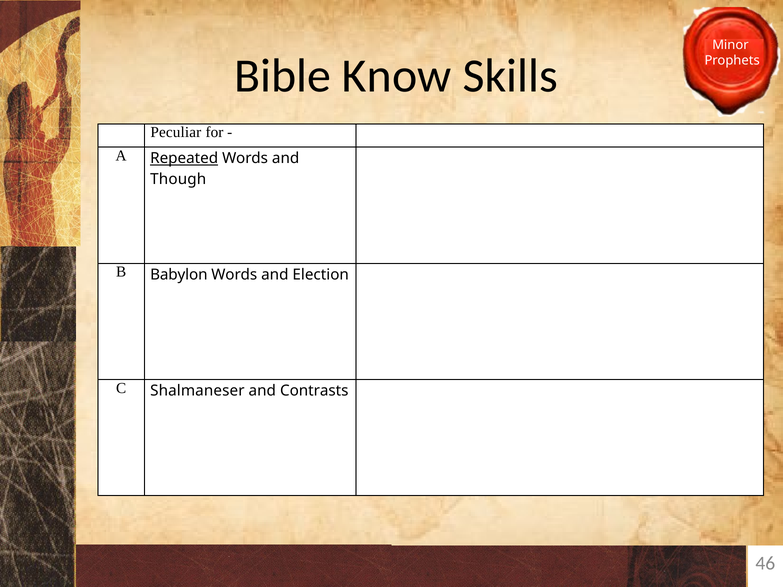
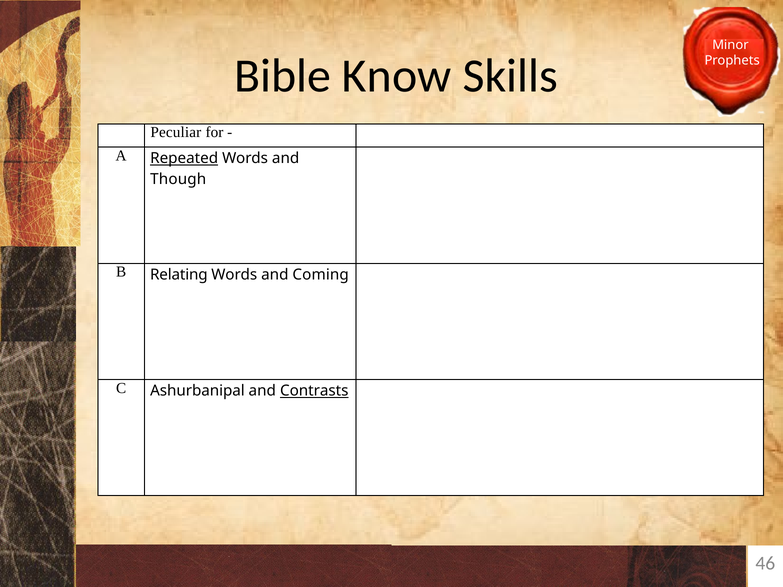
Babylon: Babylon -> Relating
Election: Election -> Coming
Shalmaneser: Shalmaneser -> Ashurbanipal
Contrasts underline: none -> present
